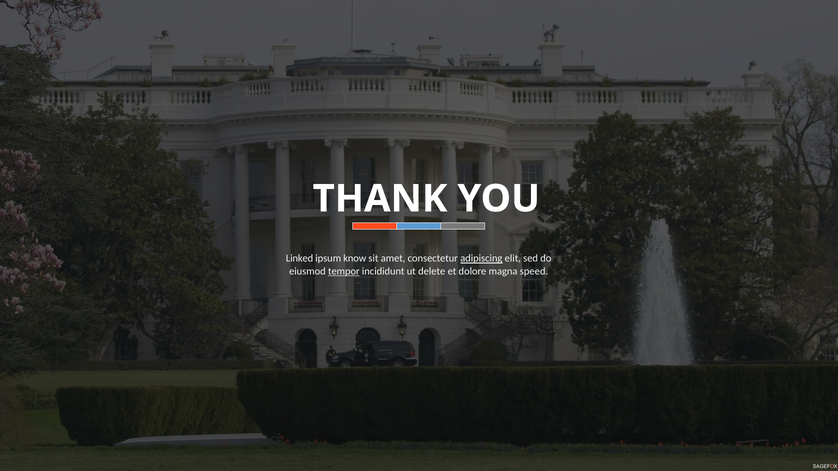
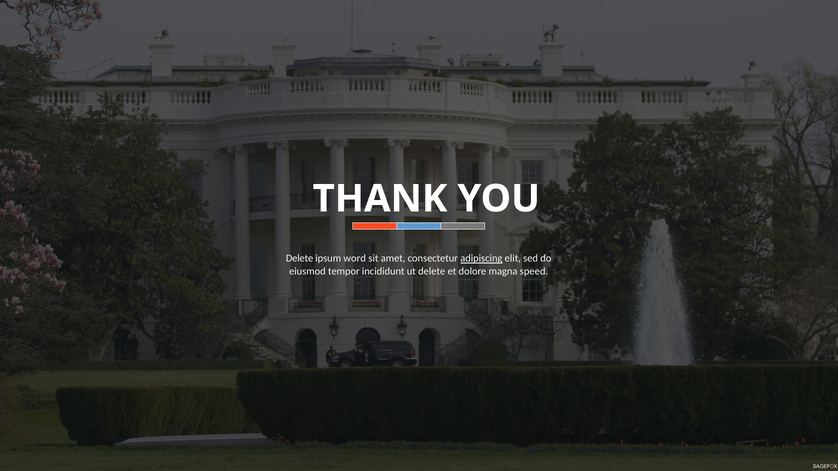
Linked at (300, 259): Linked -> Delete
know: know -> word
tempor underline: present -> none
